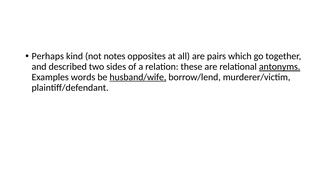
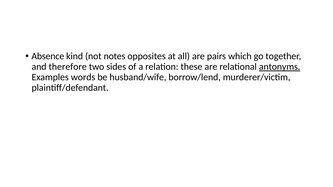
Perhaps: Perhaps -> Absence
described: described -> therefore
husband/wife underline: present -> none
